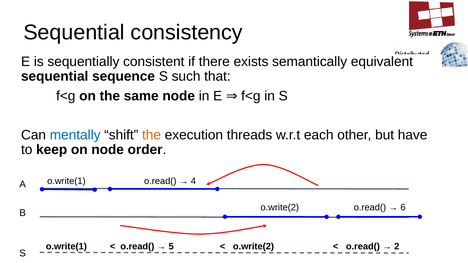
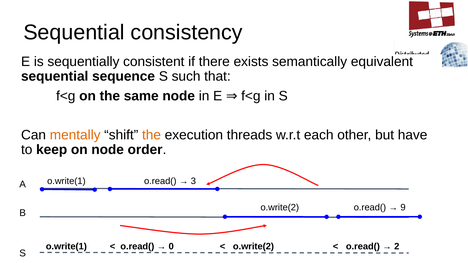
mentally colour: blue -> orange
4: 4 -> 3
6: 6 -> 9
5: 5 -> 0
